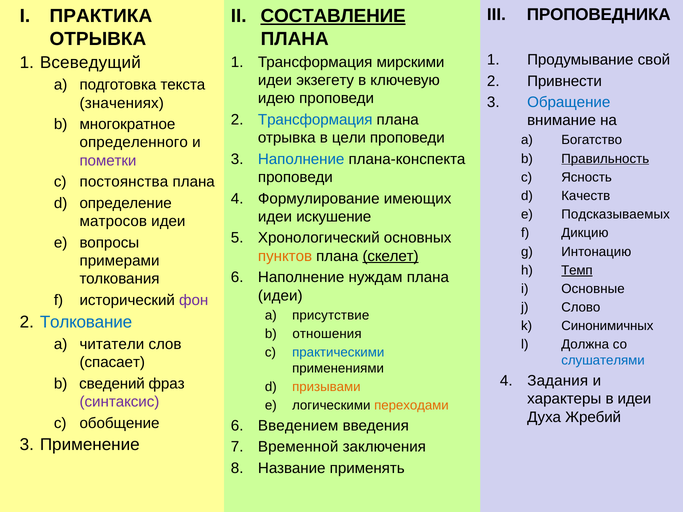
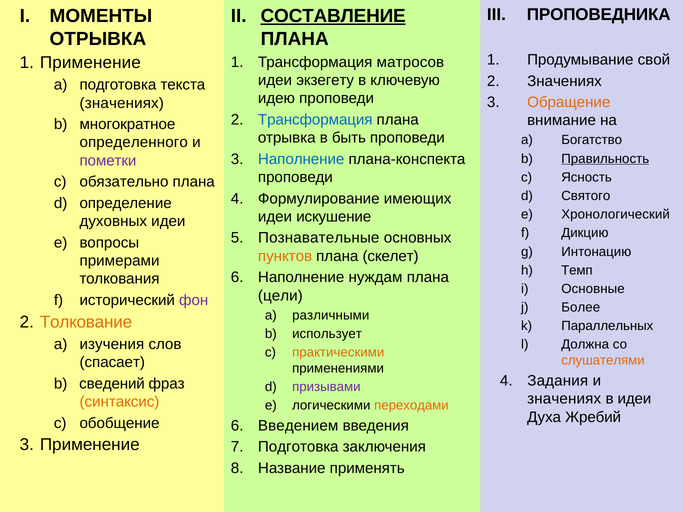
ПРАКТИКА: ПРАКТИКА -> МОМЕНТЫ
Всеведущий at (90, 63): Всеведущий -> Применение
мирскими: мирскими -> матросов
Привнести at (565, 81): Привнести -> Значениях
Обращение colour: blue -> orange
цели: цели -> быть
постоянства: постоянства -> обязательно
Качеств: Качеств -> Святого
Подсказываемых: Подсказываемых -> Хронологический
матросов: матросов -> духовных
Хронологический: Хронологический -> Познавательные
скелет underline: present -> none
Темп underline: present -> none
идеи at (280, 296): идеи -> цели
Слово: Слово -> Более
присутствие: присутствие -> различными
Толкование colour: blue -> orange
Синонимичных: Синонимичных -> Параллельных
отношения: отношения -> использует
читатели: читатели -> изучения
практическими colour: blue -> orange
слушателями colour: blue -> orange
призывами colour: orange -> purple
характеры at (564, 399): характеры -> значениях
синтаксис colour: purple -> orange
Временной at (298, 447): Временной -> Подготовка
